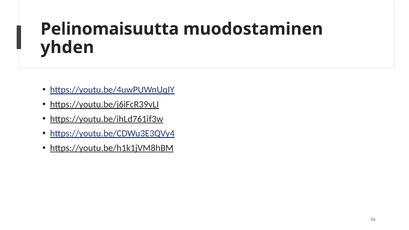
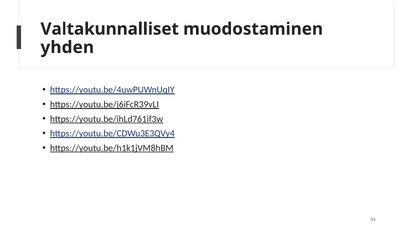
Pelinomaisuutta: Pelinomaisuutta -> Valtakunnalliset
